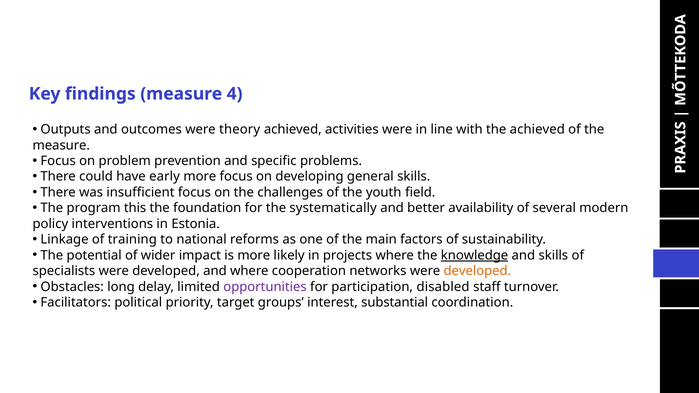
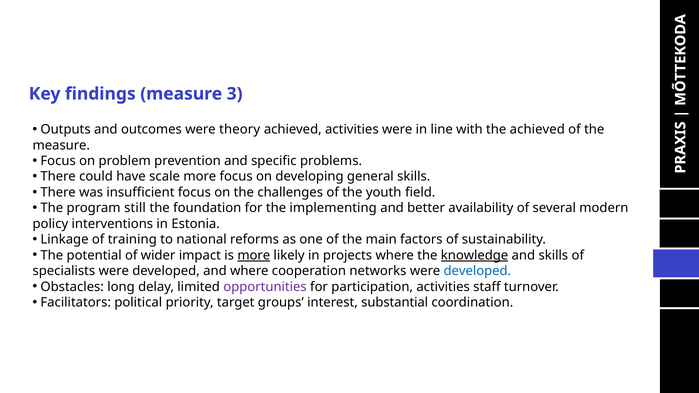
4: 4 -> 3
early: early -> scale
this: this -> still
systematically: systematically -> implementing
more at (254, 255) underline: none -> present
developed at (477, 271) colour: orange -> blue
participation disabled: disabled -> activities
